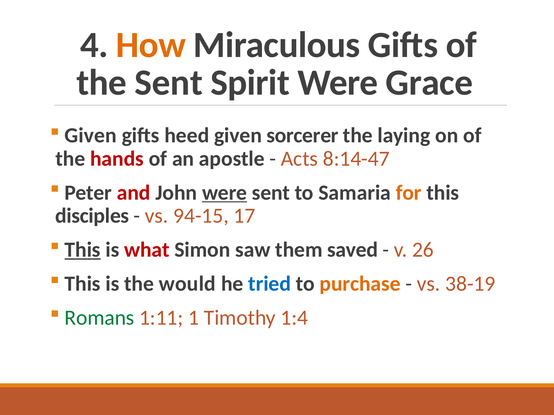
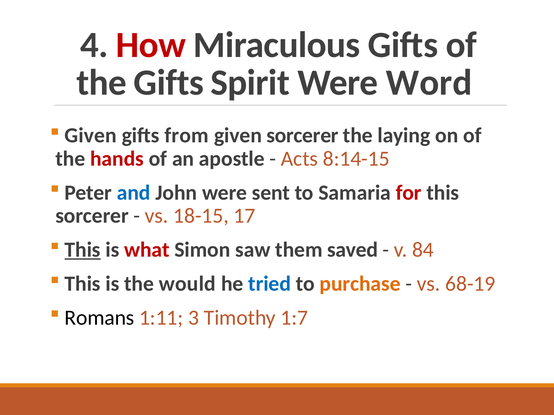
How colour: orange -> red
the Sent: Sent -> Gifts
Grace: Grace -> Word
heed: heed -> from
8:14-47: 8:14-47 -> 8:14-15
and colour: red -> blue
were at (225, 193) underline: present -> none
for colour: orange -> red
disciples at (92, 216): disciples -> sorcerer
94-15: 94-15 -> 18-15
26: 26 -> 84
38-19: 38-19 -> 68-19
Romans colour: green -> black
1: 1 -> 3
1:4: 1:4 -> 1:7
